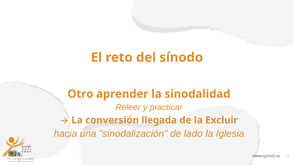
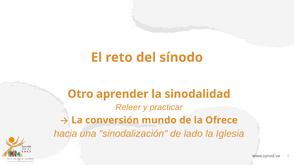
llegada: llegada -> mundo
Excluir: Excluir -> Ofrece
